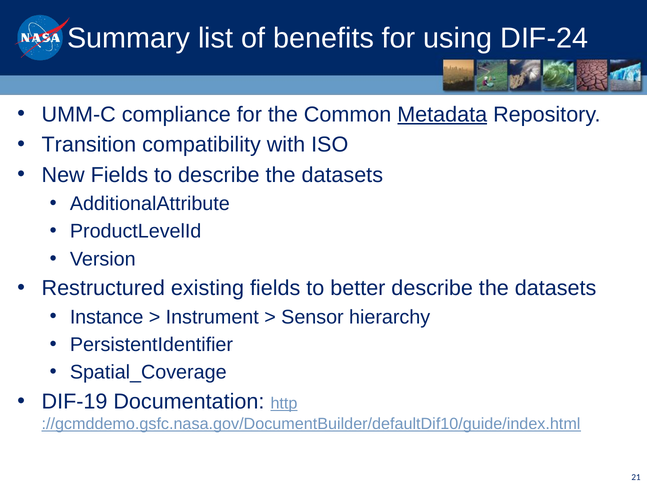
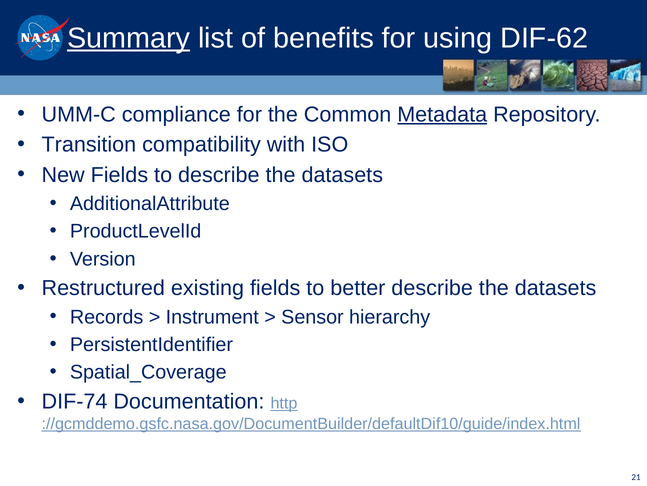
Summary underline: none -> present
DIF-24: DIF-24 -> DIF-62
Instance: Instance -> Records
DIF-19: DIF-19 -> DIF-74
